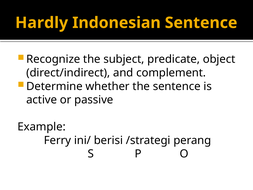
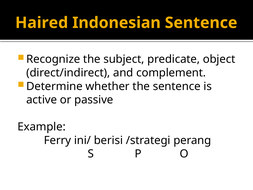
Hardly: Hardly -> Haired
